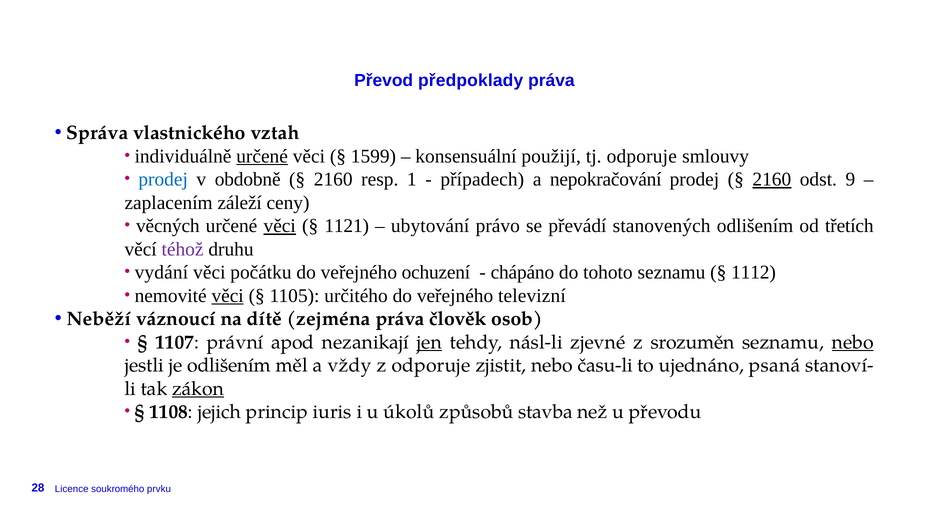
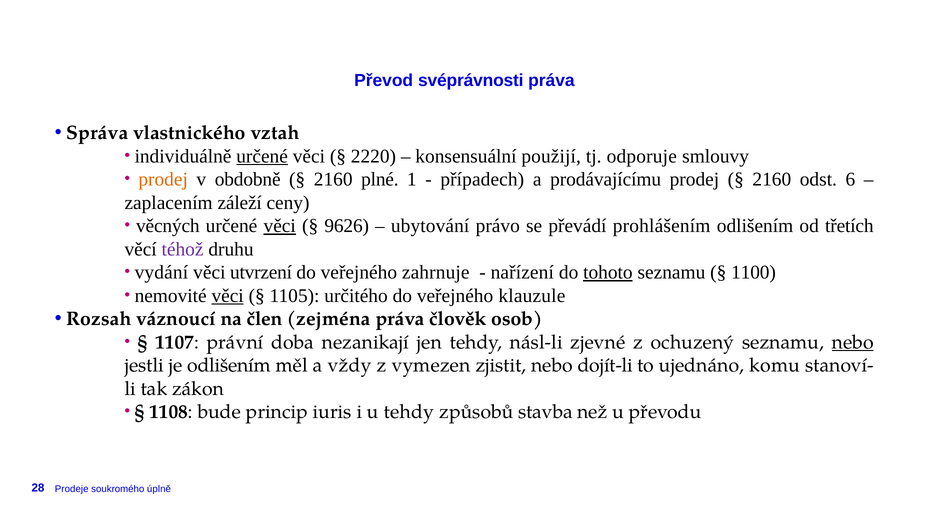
předpoklady: předpoklady -> svéprávnosti
1599: 1599 -> 2220
prodej at (163, 179) colour: blue -> orange
resp: resp -> plné
nepokračování: nepokračování -> prodávajícímu
2160 at (772, 179) underline: present -> none
9: 9 -> 6
1121: 1121 -> 9626
stanovených: stanovených -> prohlášením
počátku: počátku -> utvrzení
ochuzení: ochuzení -> zahrnuje
chápáno: chápáno -> nařízení
tohoto underline: none -> present
1112: 1112 -> 1100
televizní: televizní -> klauzule
Neběží: Neběží -> Rozsah
dítě: dítě -> člen
apod: apod -> doba
jen underline: present -> none
srozuměn: srozuměn -> ochuzený
z odporuje: odporuje -> vymezen
času-li: času-li -> dojít-li
psaná: psaná -> komu
zákon underline: present -> none
jejich: jejich -> bude
u úkolů: úkolů -> tehdy
Licence: Licence -> Prodeje
prvku: prvku -> úplně
